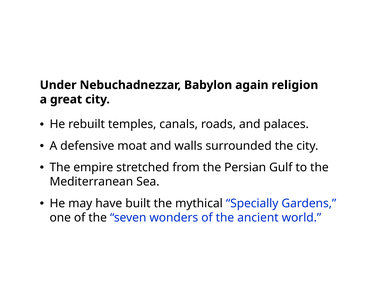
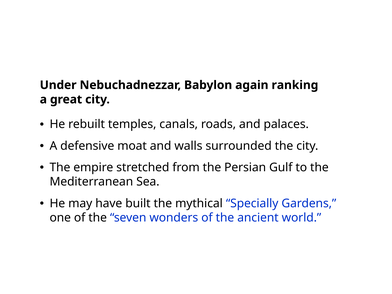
religion: religion -> ranking
